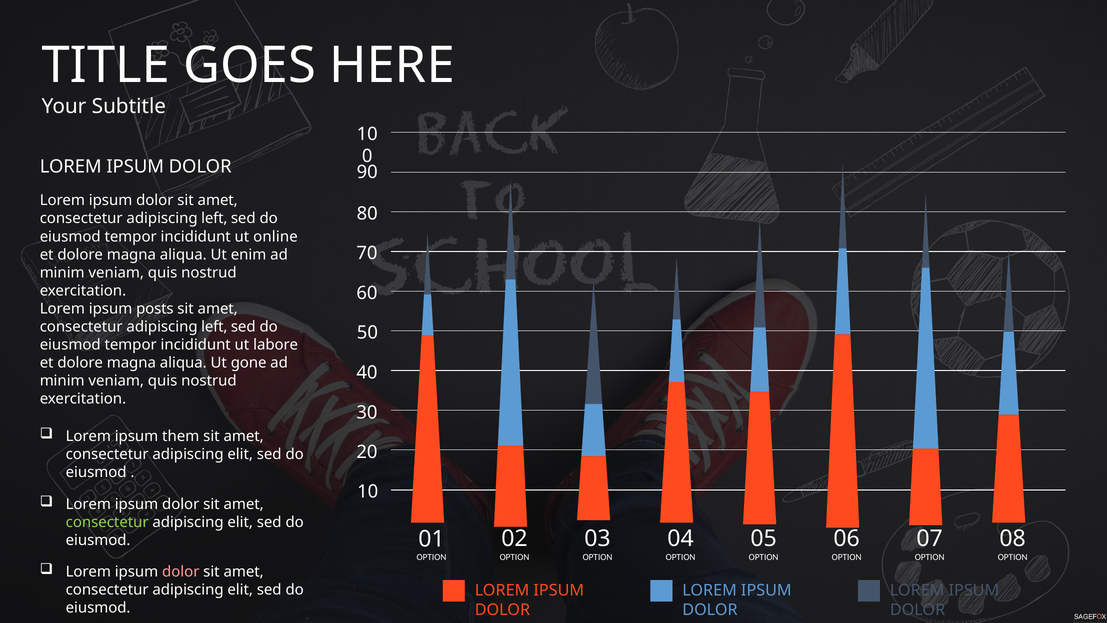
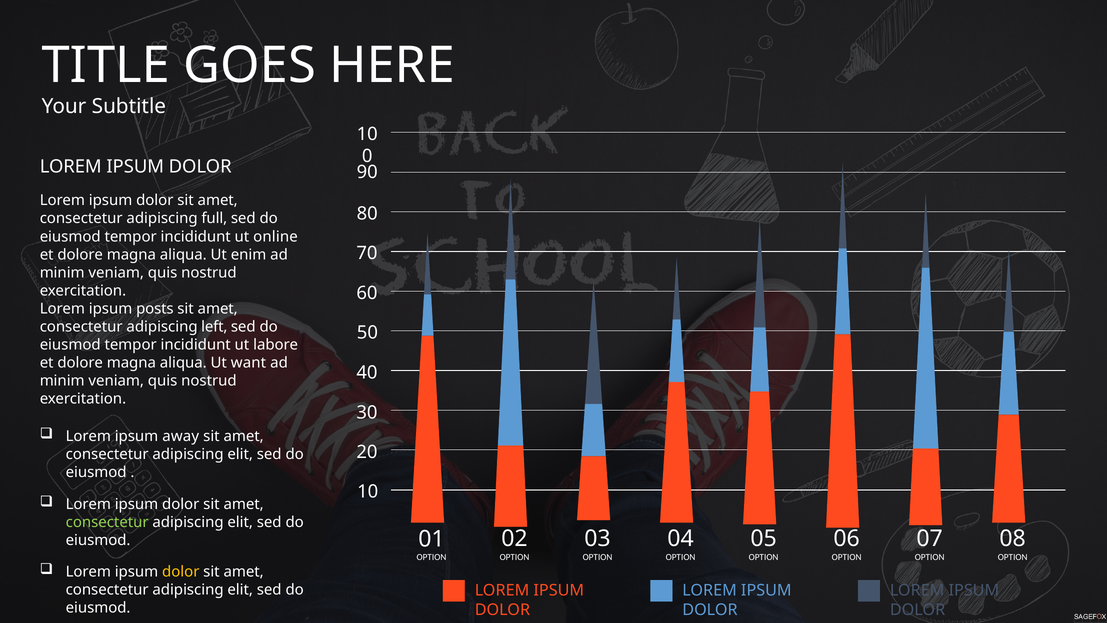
left at (214, 218): left -> full
gone: gone -> want
them: them -> away
dolor at (181, 572) colour: pink -> yellow
